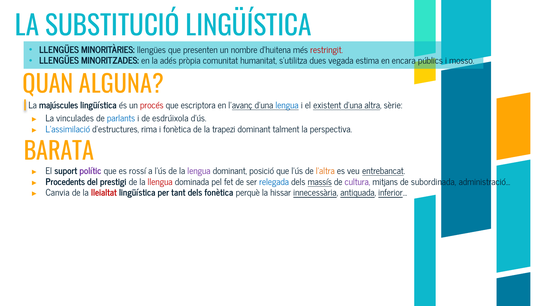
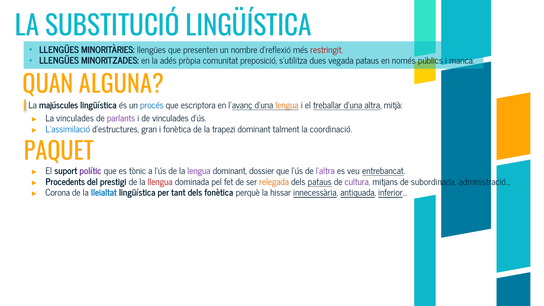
d’huitena: d’huitena -> d’reflexió
humanitat: humanitat -> preposició
vegada estima: estima -> pataus
encara: encara -> només
mosso: mosso -> manca
procés colour: red -> blue
lengua at (287, 105) colour: blue -> orange
existent: existent -> treballar
sèrie: sèrie -> mitjà
parlants colour: blue -> purple
de esdrúixola: esdrúixola -> vinculades
rima: rima -> gran
perspectiva: perspectiva -> coordinació
BARATA: BARATA -> PAQUET
rossí: rossí -> tònic
posició: posició -> dossier
l’altra colour: orange -> purple
relegada colour: blue -> orange
dels massís: massís -> pataus
Canvia: Canvia -> Corona
lleialtat colour: red -> blue
